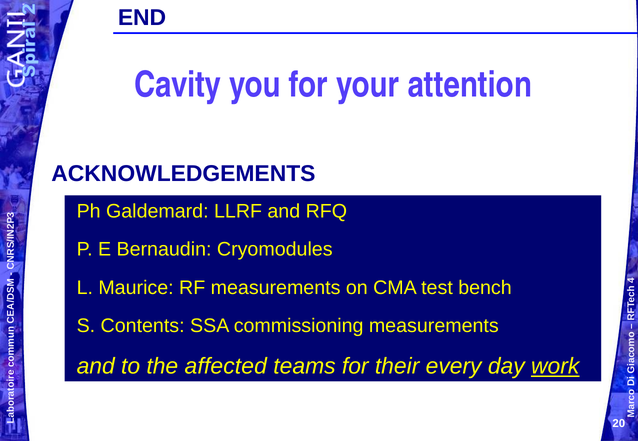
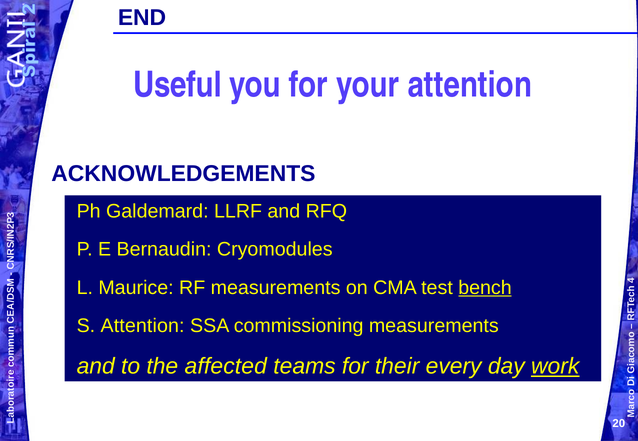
Cavity: Cavity -> Useful
bench underline: none -> present
S Contents: Contents -> Attention
